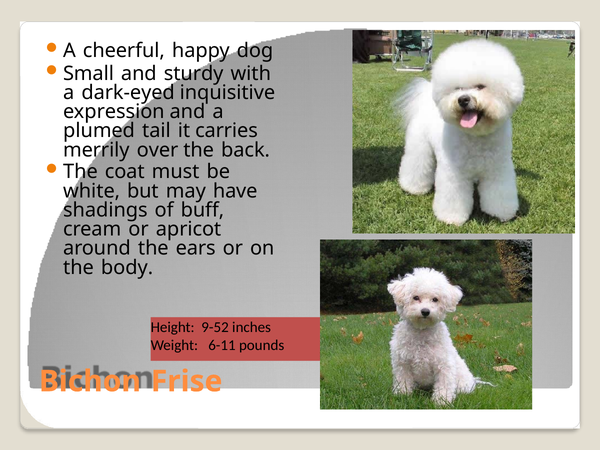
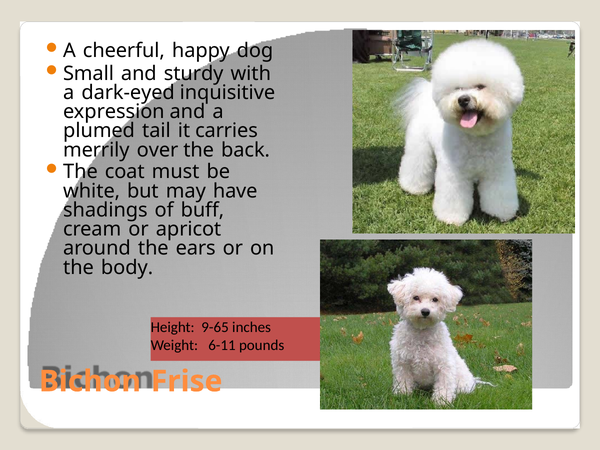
9-52: 9-52 -> 9-65
